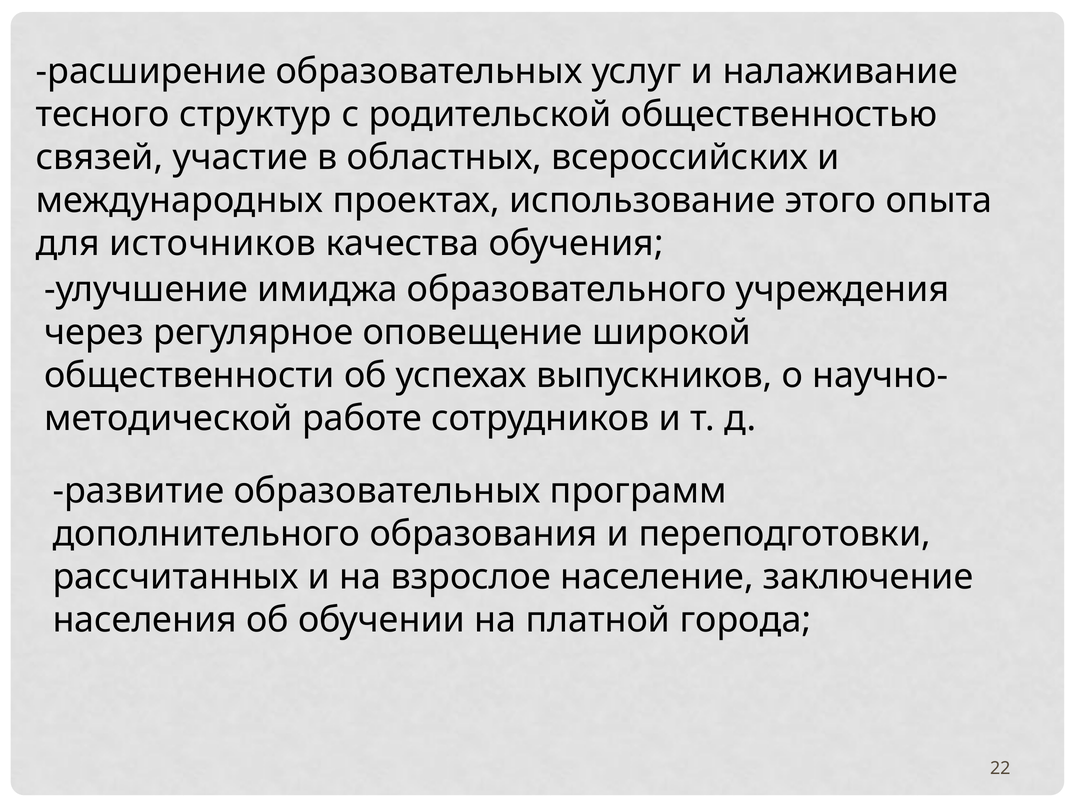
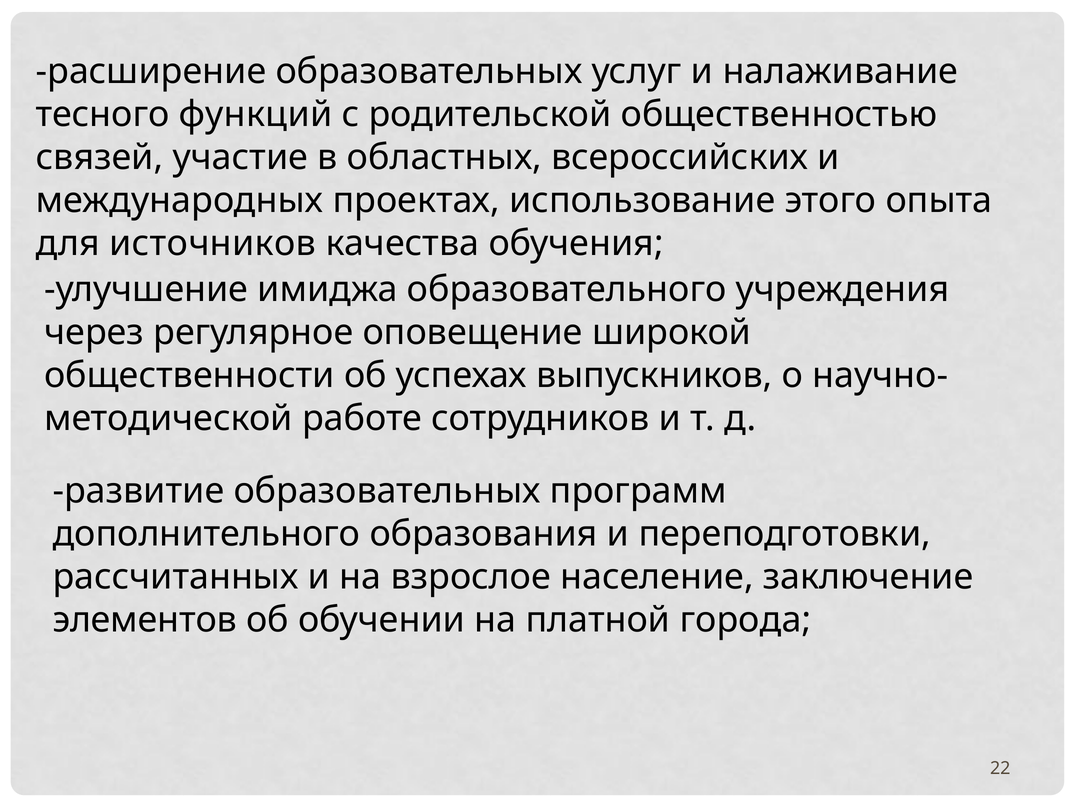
структур: структур -> функций
населения: населения -> элементов
